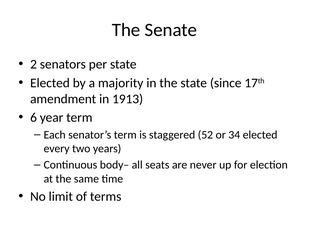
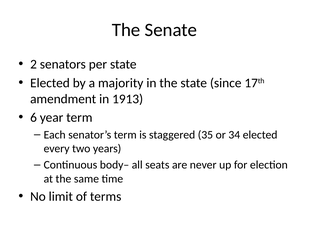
52: 52 -> 35
